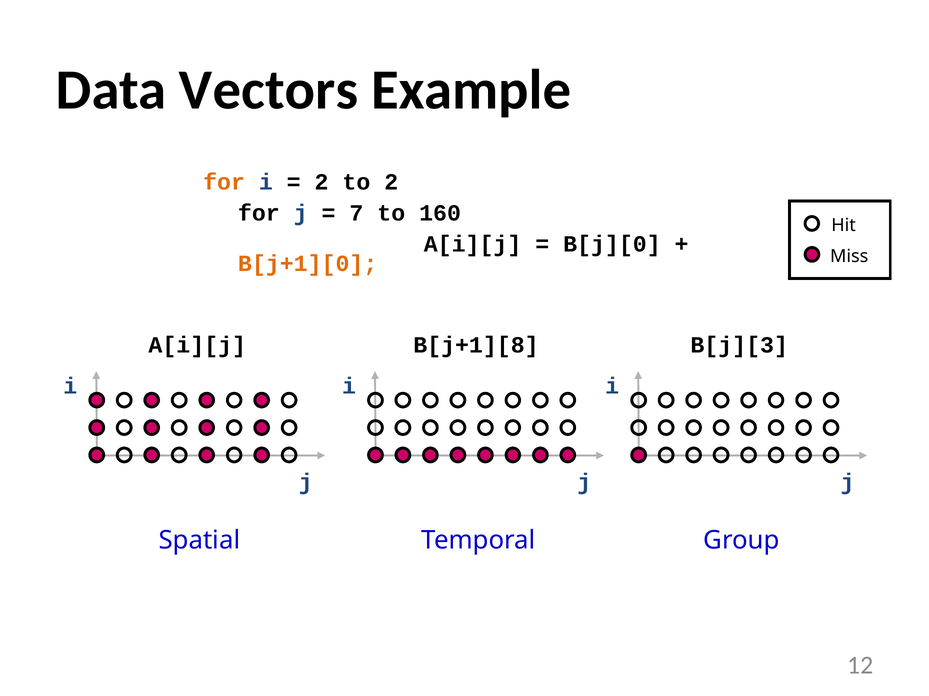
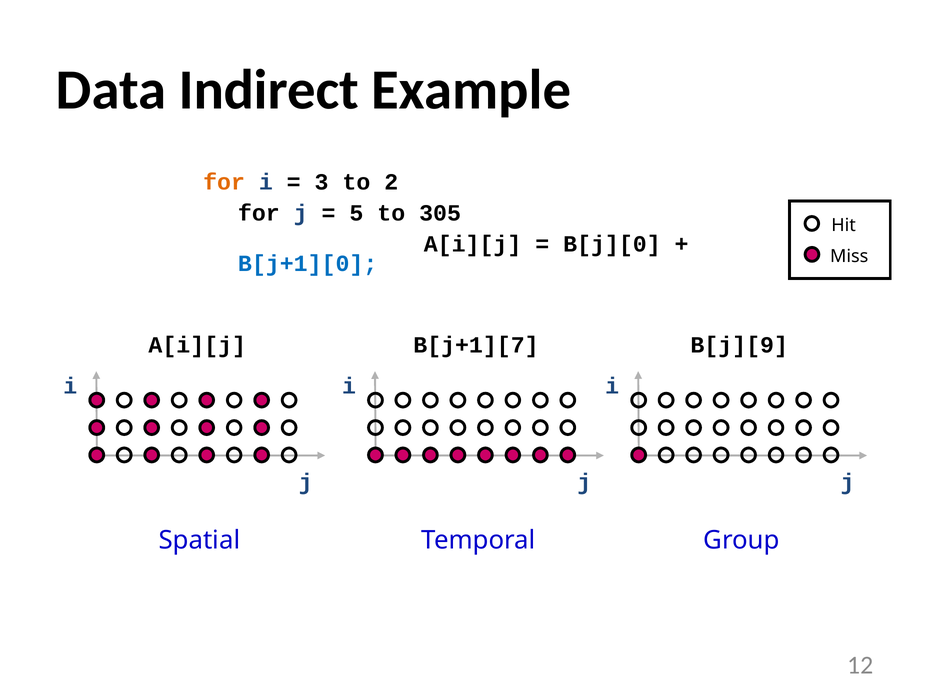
Vectors: Vectors -> Indirect
2 at (322, 182): 2 -> 3
7: 7 -> 5
160: 160 -> 305
B[j+1][0 colour: orange -> blue
B[j+1][8: B[j+1][8 -> B[j+1][7
B[j][3: B[j][3 -> B[j][9
